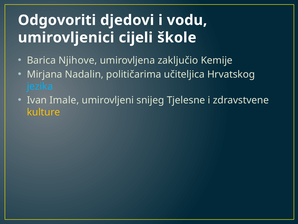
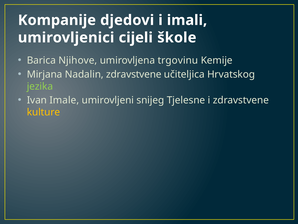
Odgovoriti: Odgovoriti -> Kompanije
vodu: vodu -> imali
zaključio: zaključio -> trgovinu
Nadalin političarima: političarima -> zdravstvene
jezika colour: light blue -> light green
